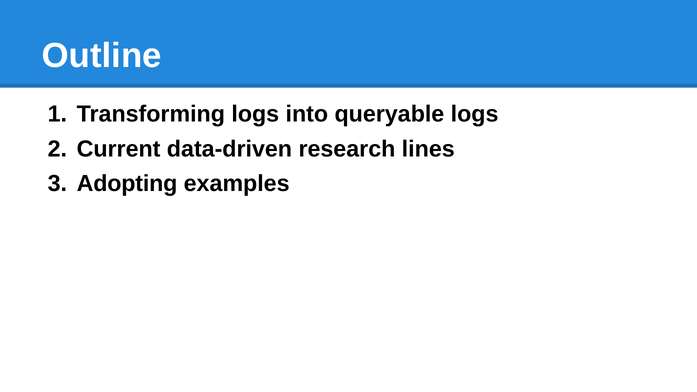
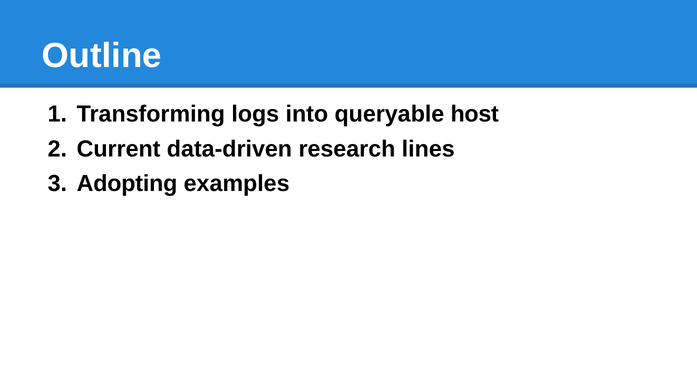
queryable logs: logs -> host
